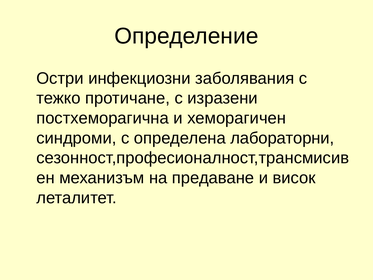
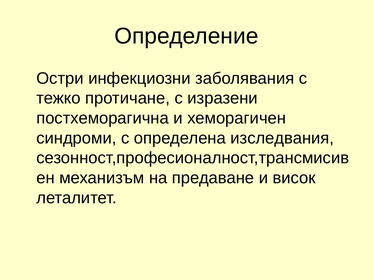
лабораторни: лабораторни -> изследвания
